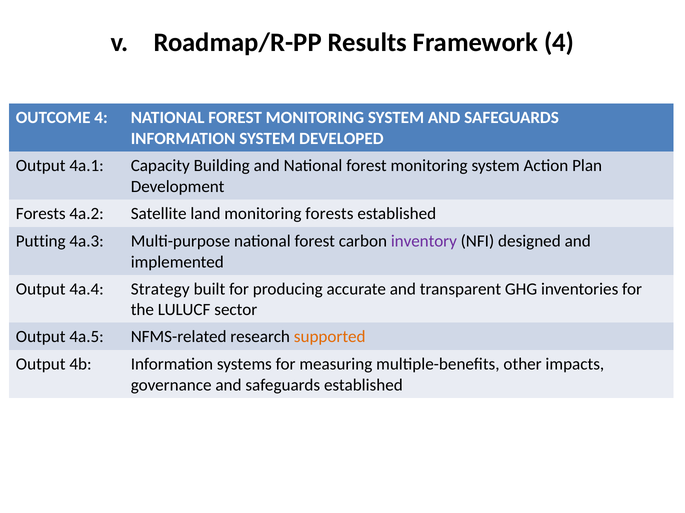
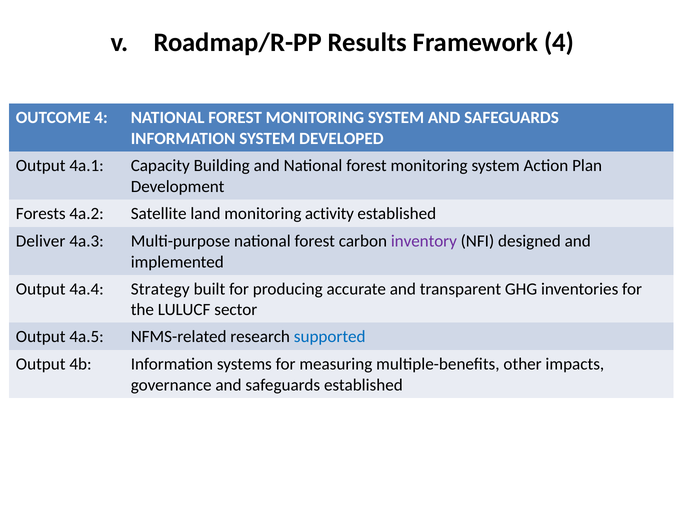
monitoring forests: forests -> activity
Putting: Putting -> Deliver
supported colour: orange -> blue
